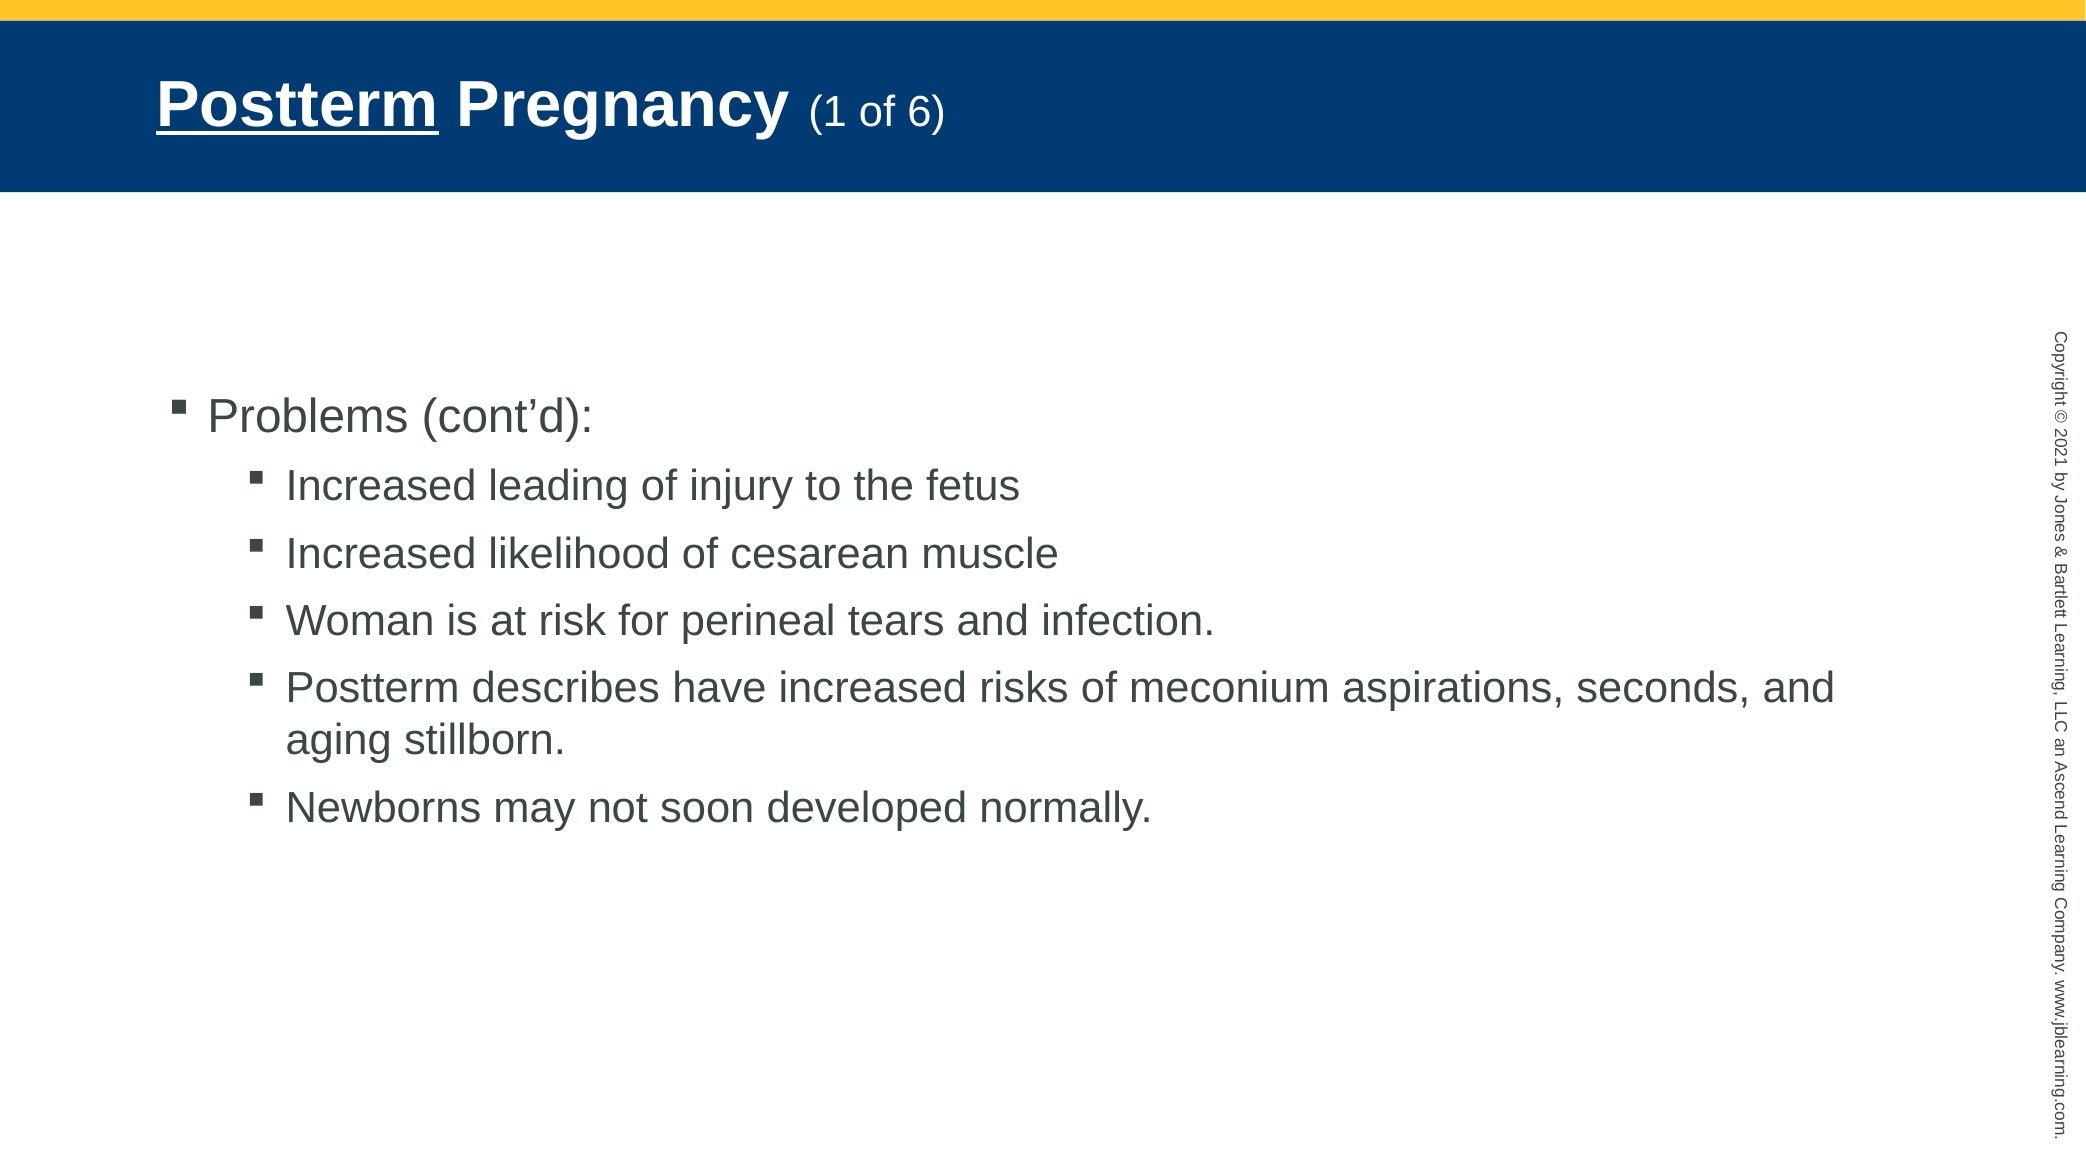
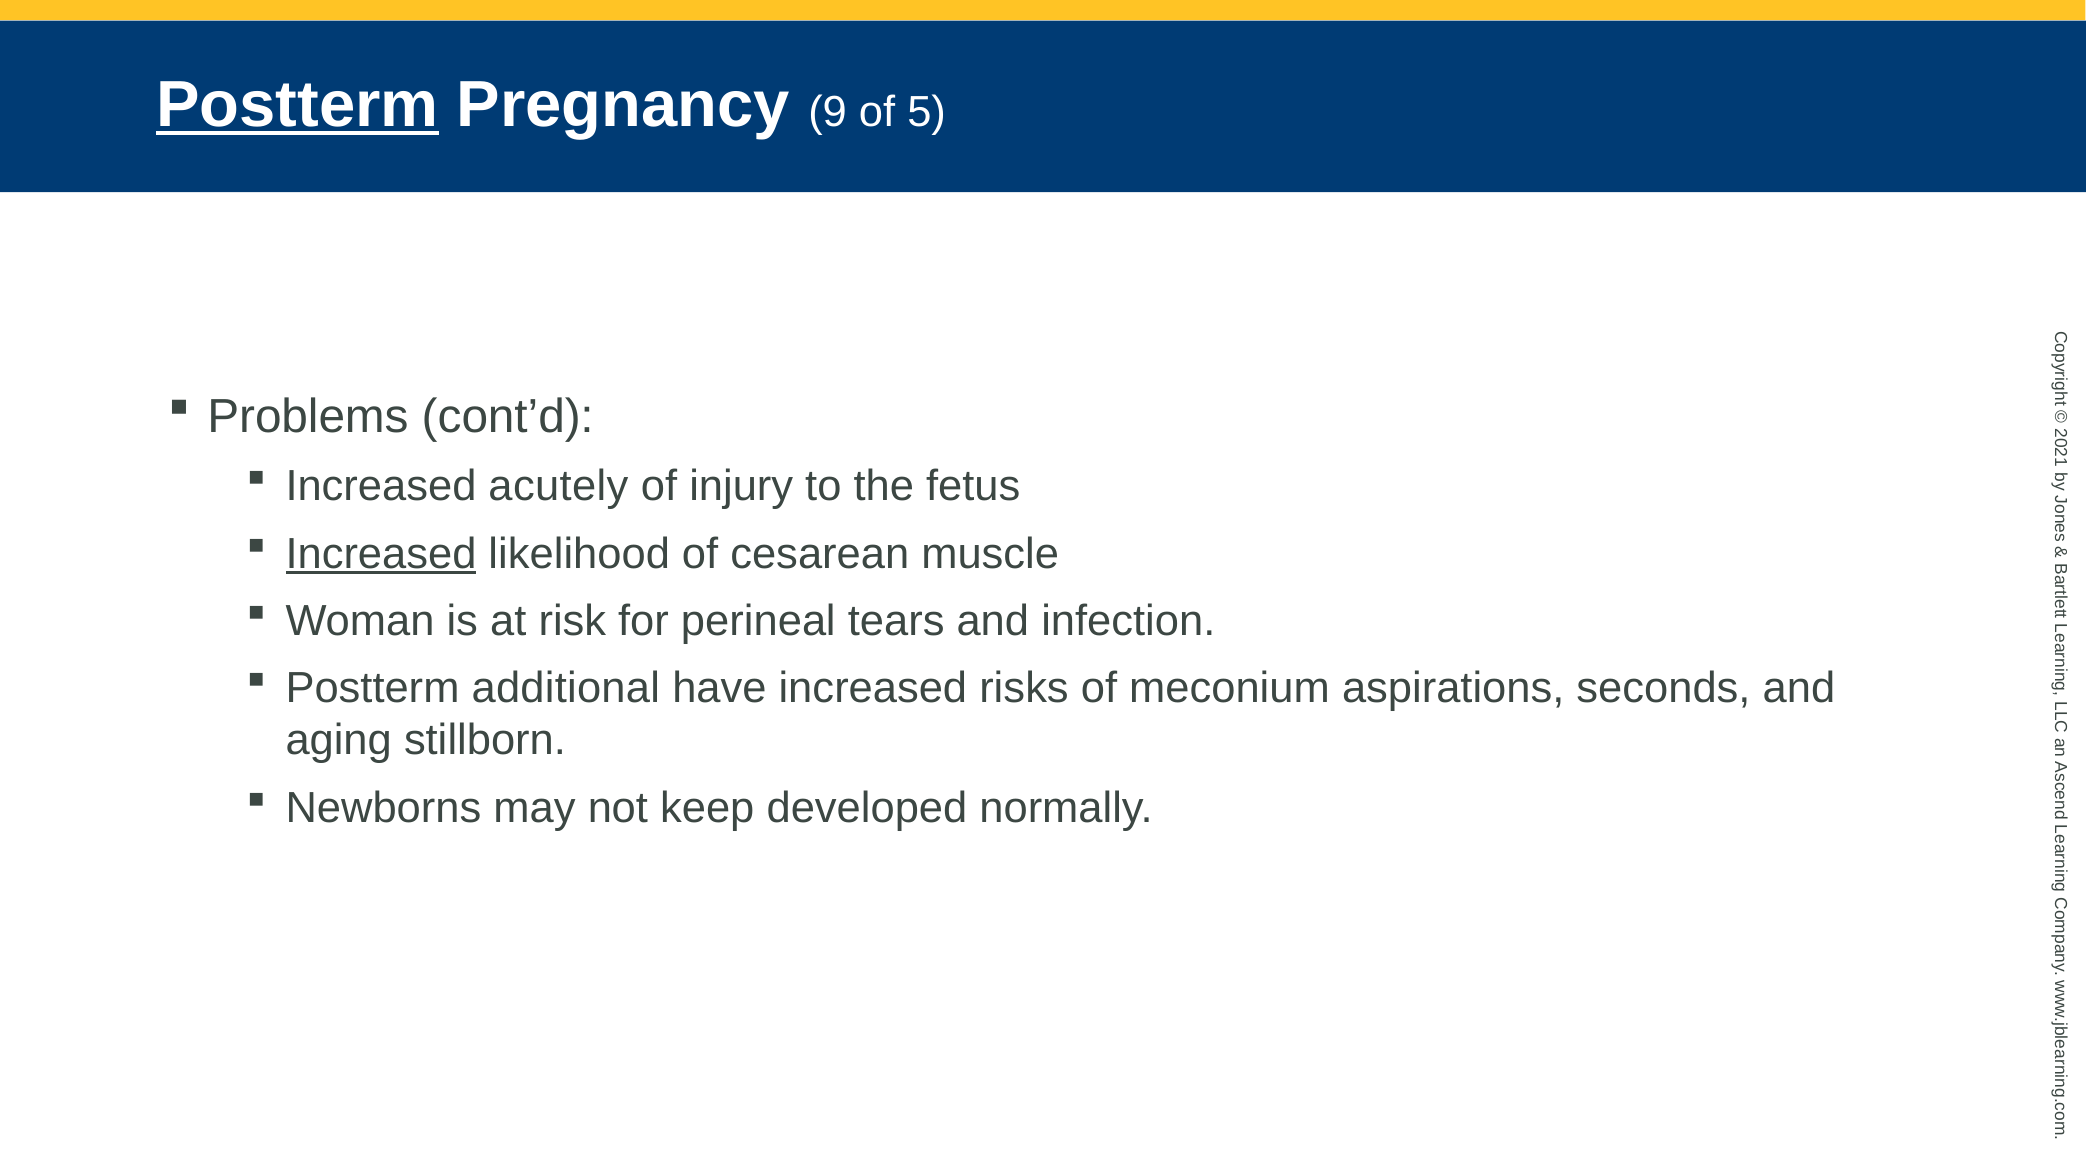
Pregnancy 1: 1 -> 9
6: 6 -> 5
leading: leading -> acutely
Increased at (381, 554) underline: none -> present
describes: describes -> additional
soon: soon -> keep
